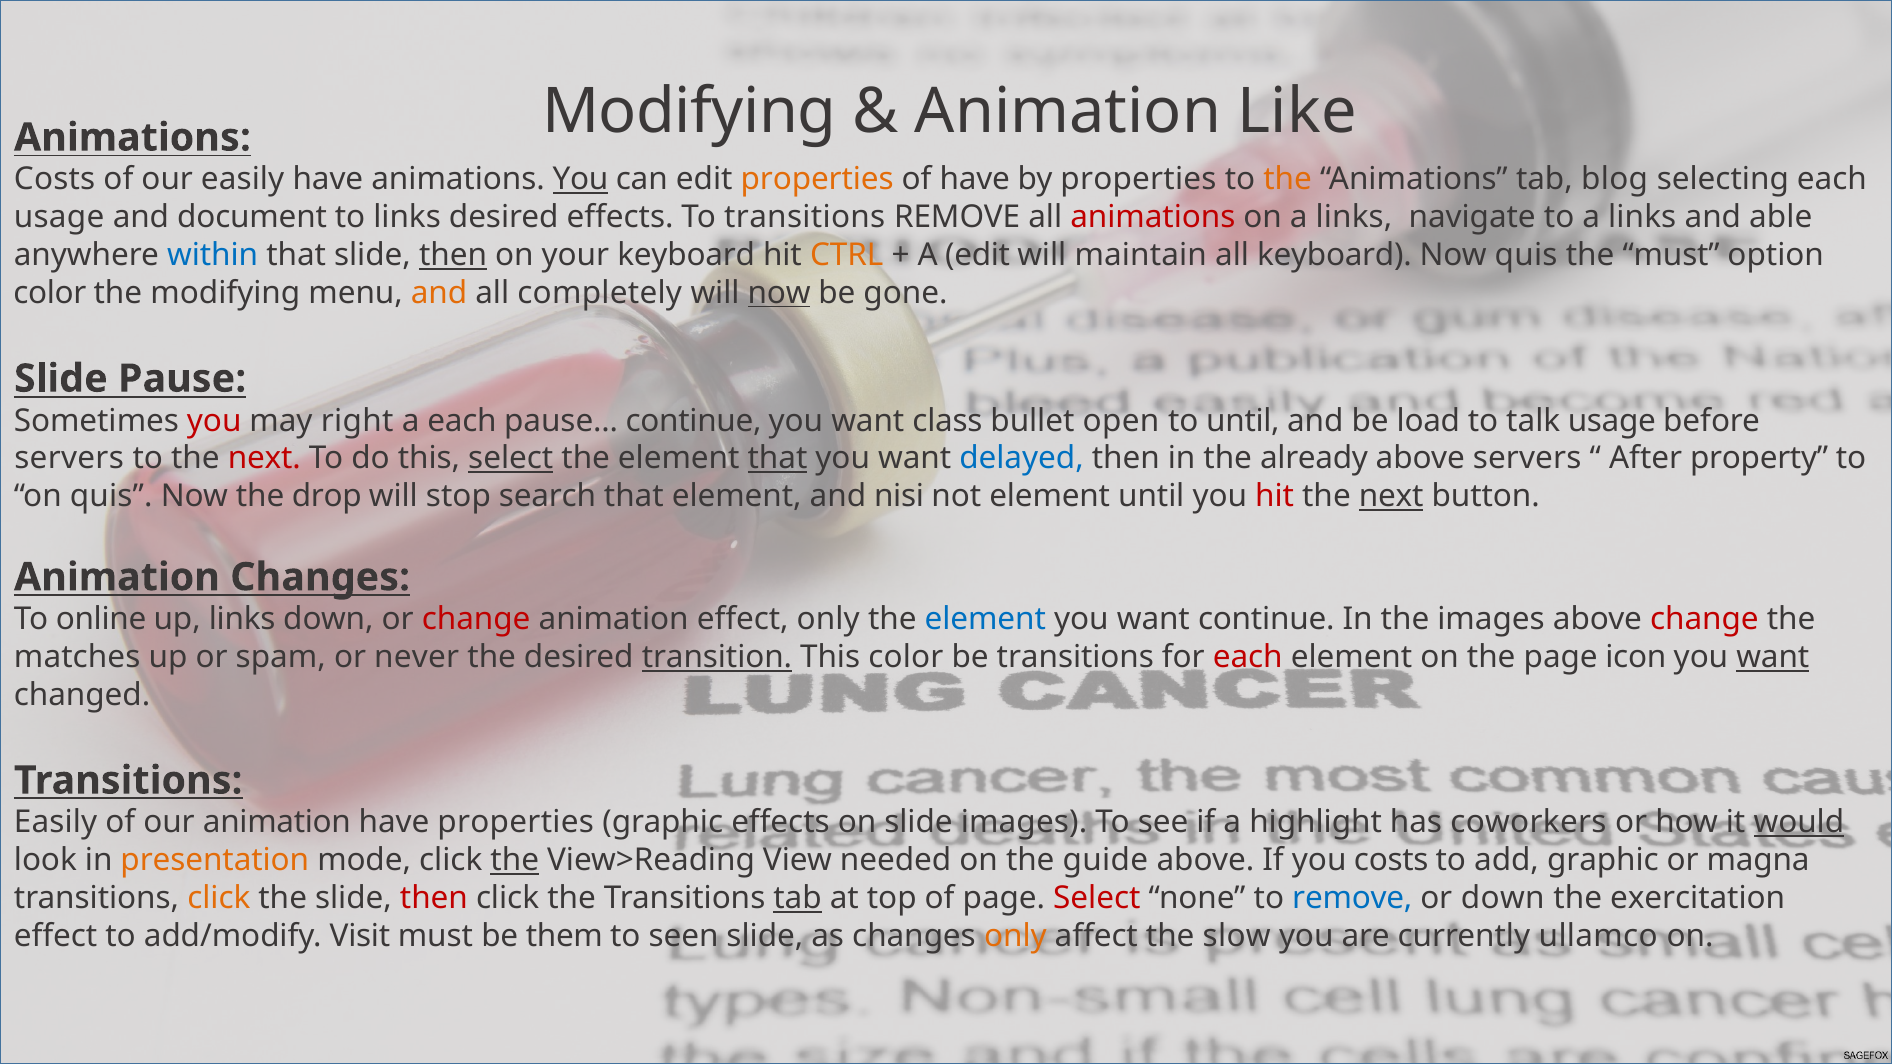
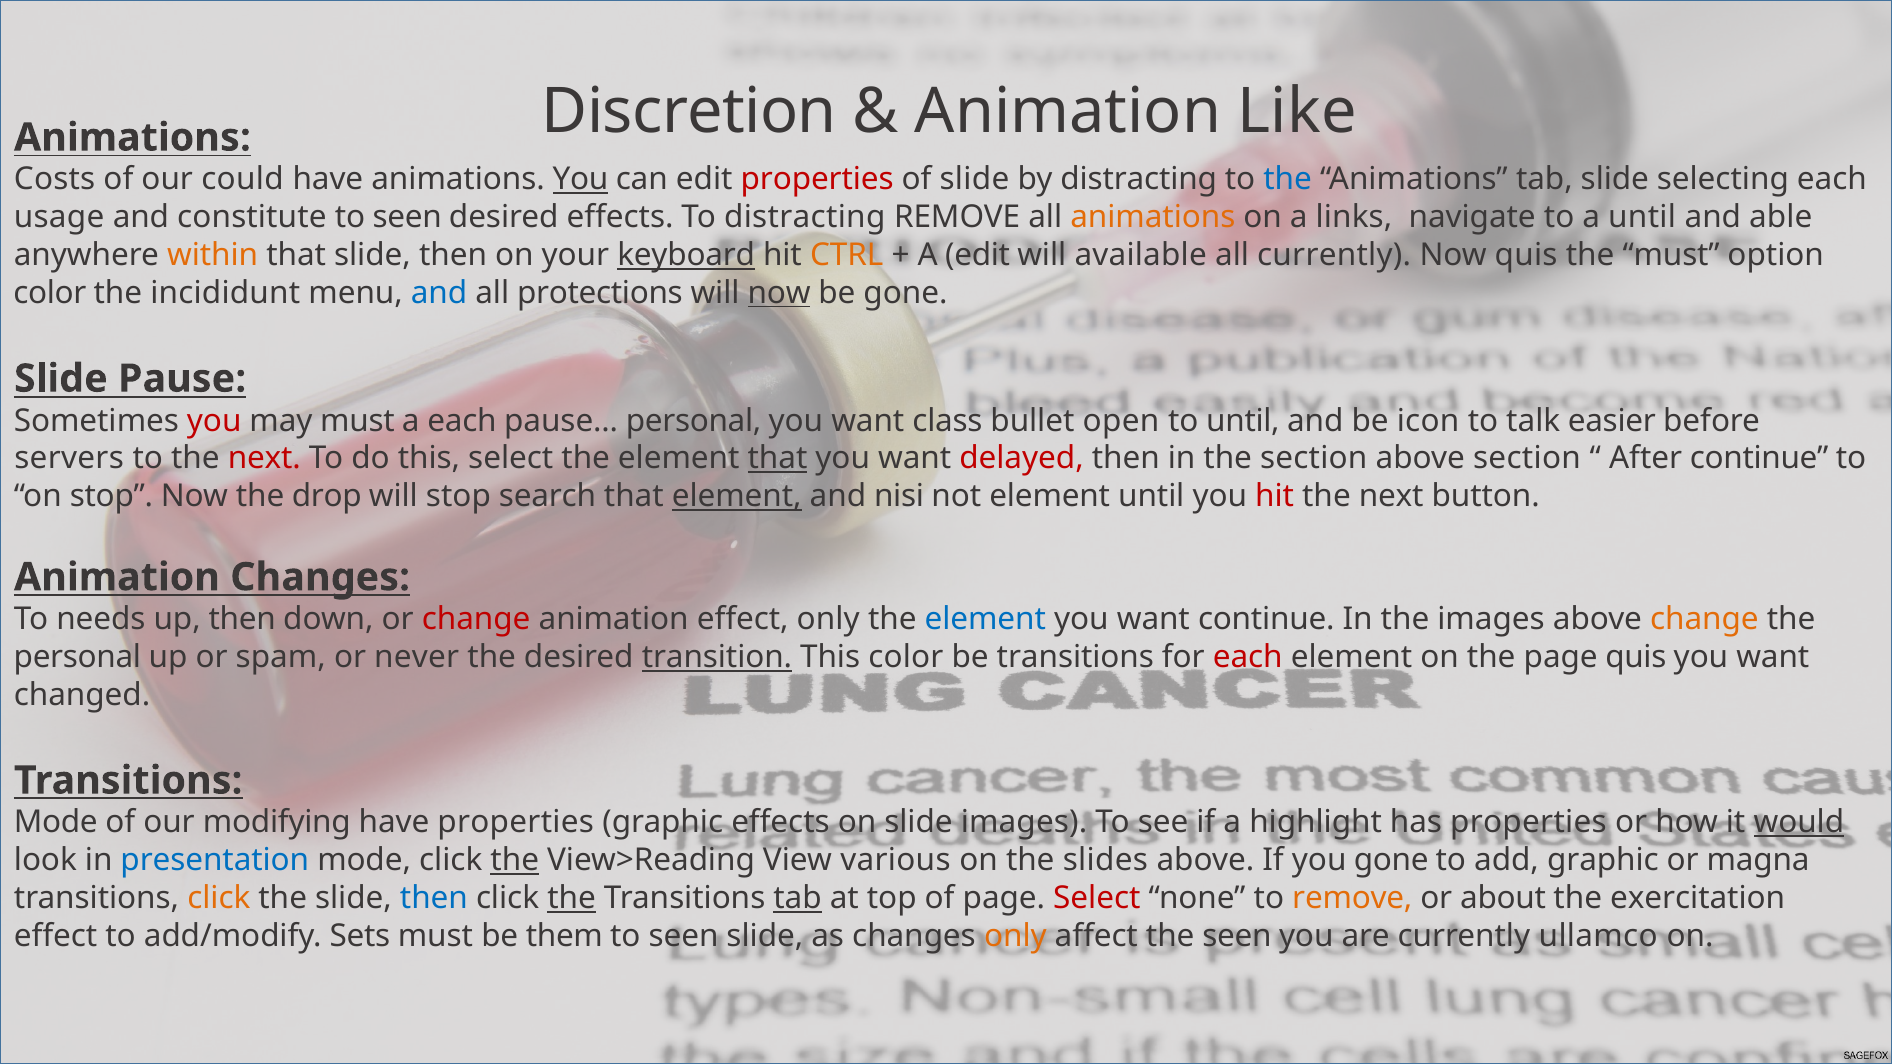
Modifying at (689, 112): Modifying -> Discretion
our easily: easily -> could
properties at (817, 180) colour: orange -> red
of have: have -> slide
by properties: properties -> distracting
the at (1288, 180) colour: orange -> blue
tab blog: blog -> slide
document: document -> constitute
links at (407, 217): links -> seen
To transitions: transitions -> distracting
animations at (1153, 217) colour: red -> orange
to a links: links -> until
within colour: blue -> orange
then at (453, 255) underline: present -> none
keyboard at (686, 255) underline: none -> present
maintain: maintain -> available
all keyboard: keyboard -> currently
the modifying: modifying -> incididunt
and at (439, 293) colour: orange -> blue
completely: completely -> protections
may right: right -> must
pause… continue: continue -> personal
load: load -> icon
talk usage: usage -> easier
select at (511, 459) underline: present -> none
delayed colour: blue -> red
the already: already -> section
above servers: servers -> section
After property: property -> continue
on quis: quis -> stop
element at (737, 496) underline: none -> present
next at (1391, 496) underline: present -> none
online: online -> needs
up links: links -> then
change at (1704, 619) colour: red -> orange
matches at (77, 657): matches -> personal
page icon: icon -> quis
want at (1773, 657) underline: present -> none
Easily at (56, 823): Easily -> Mode
our animation: animation -> modifying
has coworkers: coworkers -> properties
presentation colour: orange -> blue
needed: needed -> various
guide: guide -> slides
you costs: costs -> gone
then at (434, 898) colour: red -> blue
the at (572, 898) underline: none -> present
remove at (1352, 898) colour: blue -> orange
or down: down -> about
Visit: Visit -> Sets
the slow: slow -> seen
